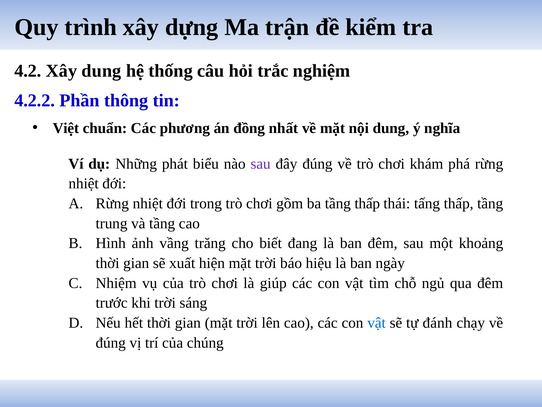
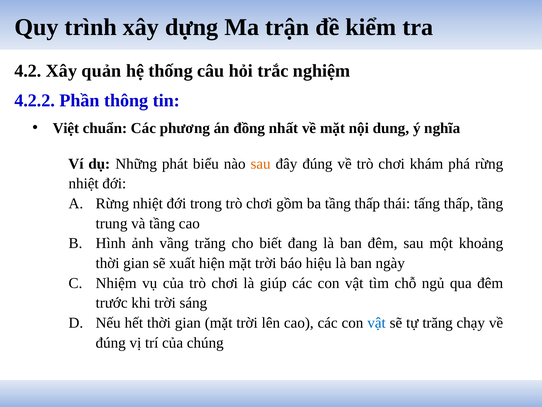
Xây dung: dung -> quản
sau at (261, 164) colour: purple -> orange
tự đánh: đánh -> trăng
